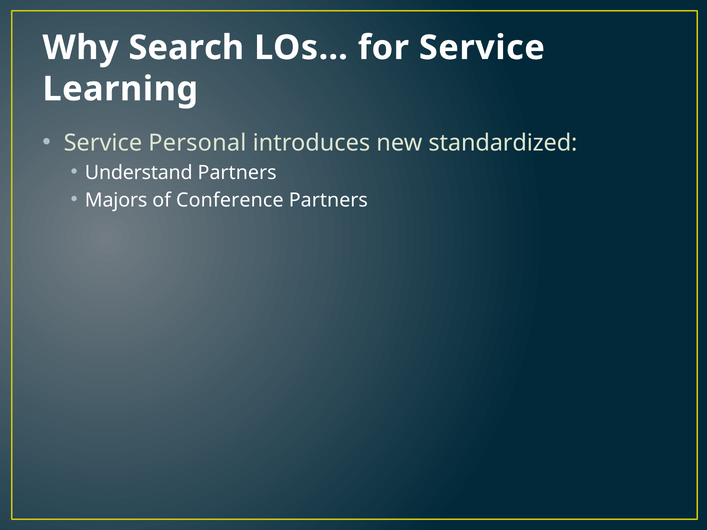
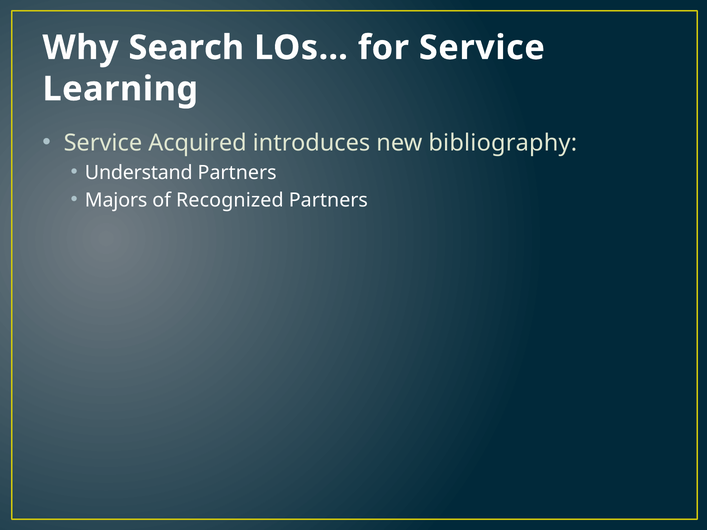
Personal: Personal -> Acquired
standardized: standardized -> bibliography
Conference: Conference -> Recognized
